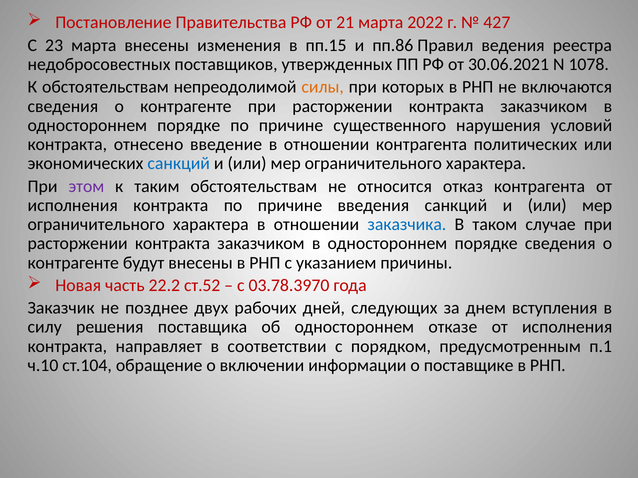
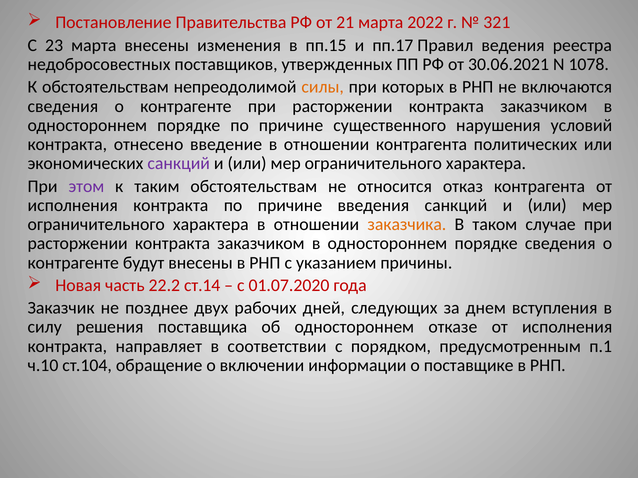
427: 427 -> 321
пп.86: пп.86 -> пп.17
санкций at (179, 164) colour: blue -> purple
заказчика colour: blue -> orange
ст.52: ст.52 -> ст.14
03.78.3970: 03.78.3970 -> 01.07.2020
